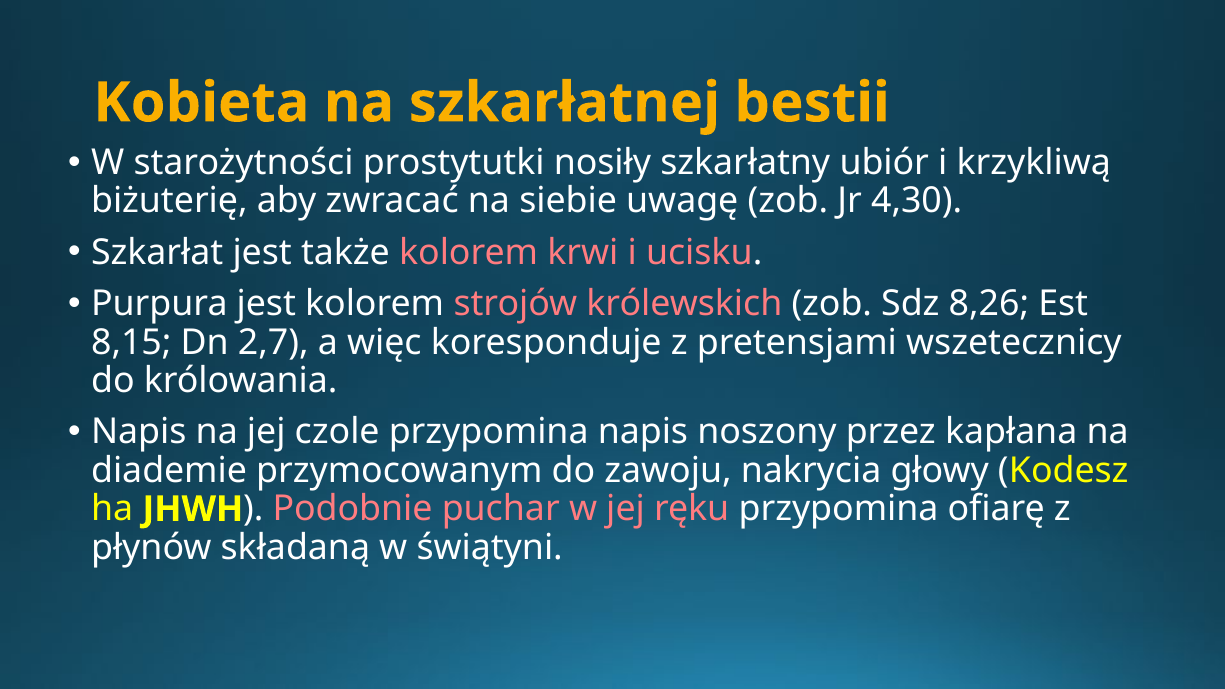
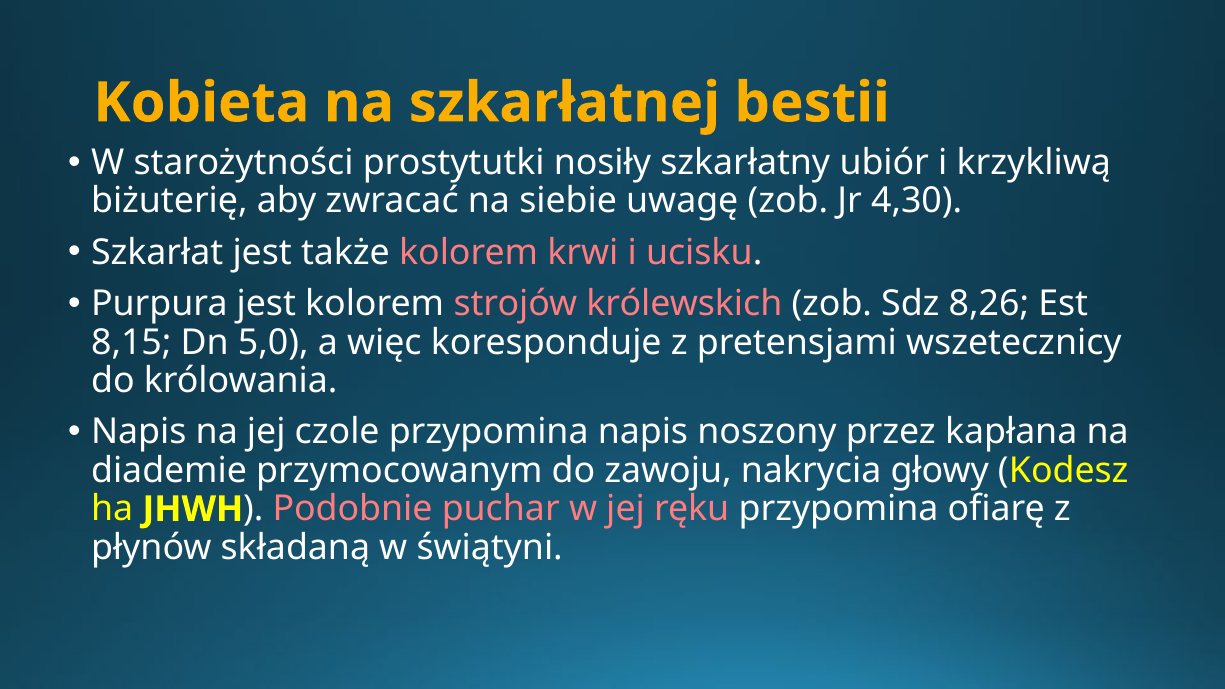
2,7: 2,7 -> 5,0
